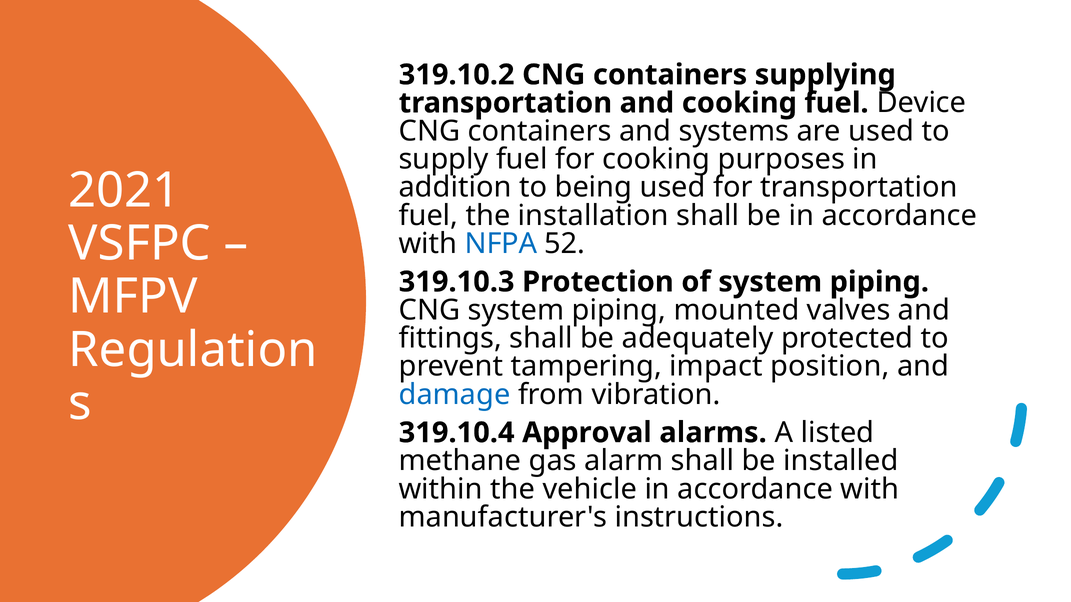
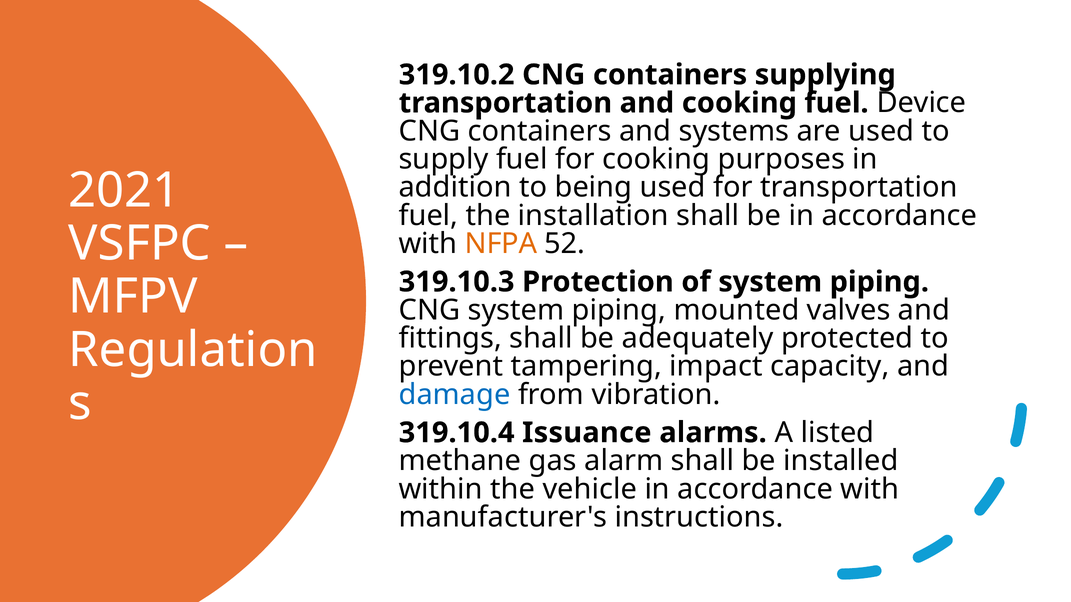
NFPA colour: blue -> orange
position: position -> capacity
Approval: Approval -> Issuance
